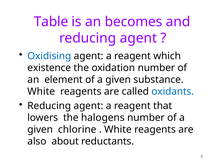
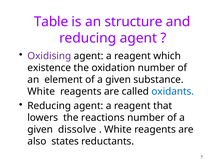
becomes: becomes -> structure
Oxidising colour: blue -> purple
halogens: halogens -> reactions
chlorine: chlorine -> dissolve
about: about -> states
